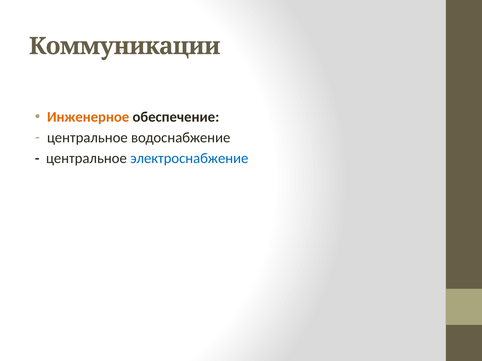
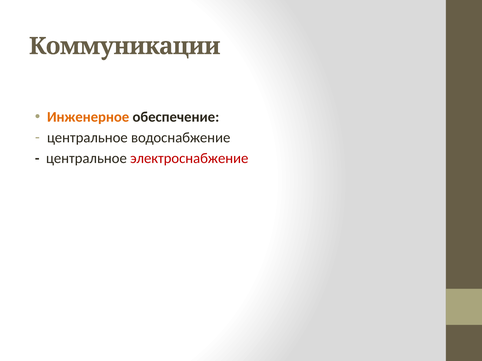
электроснабжение colour: blue -> red
